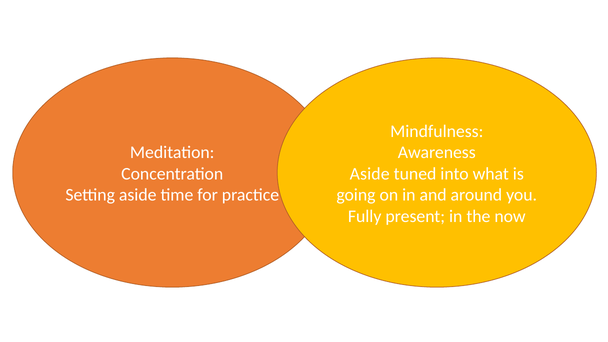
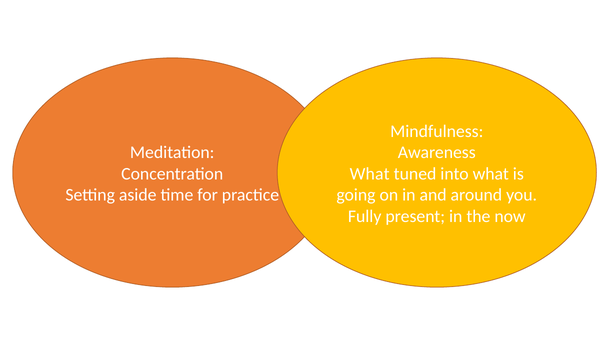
Aside at (370, 174): Aside -> What
